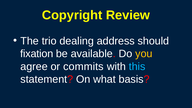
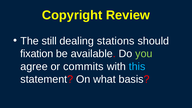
trio: trio -> still
address: address -> stations
you colour: yellow -> light green
